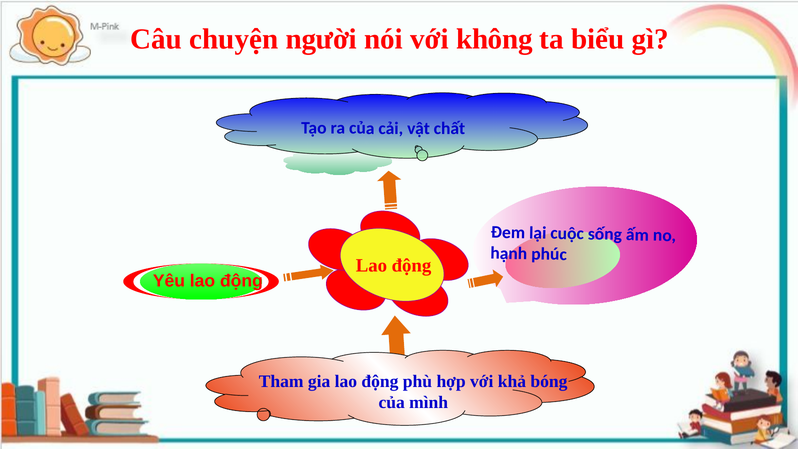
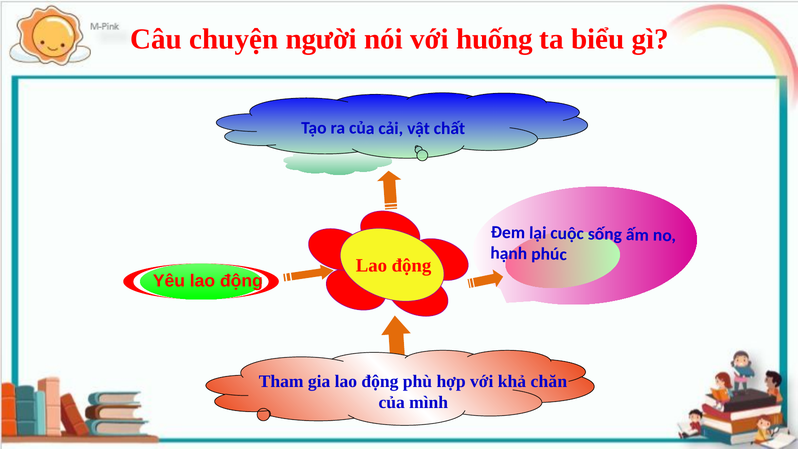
không: không -> huống
bóng: bóng -> chăn
